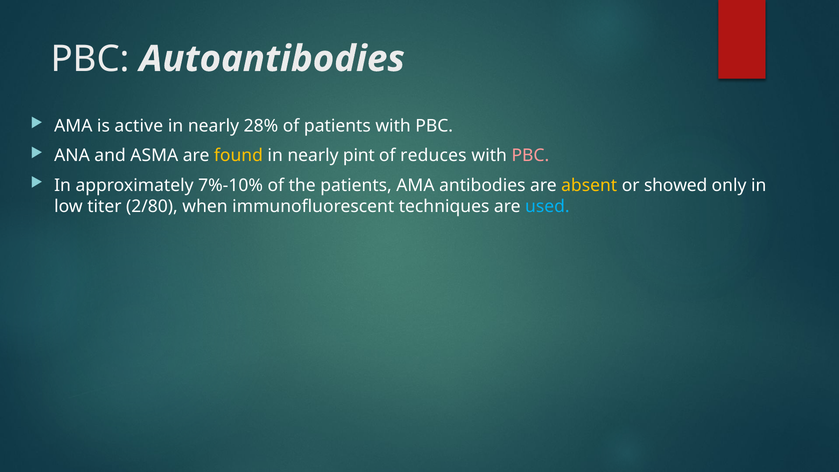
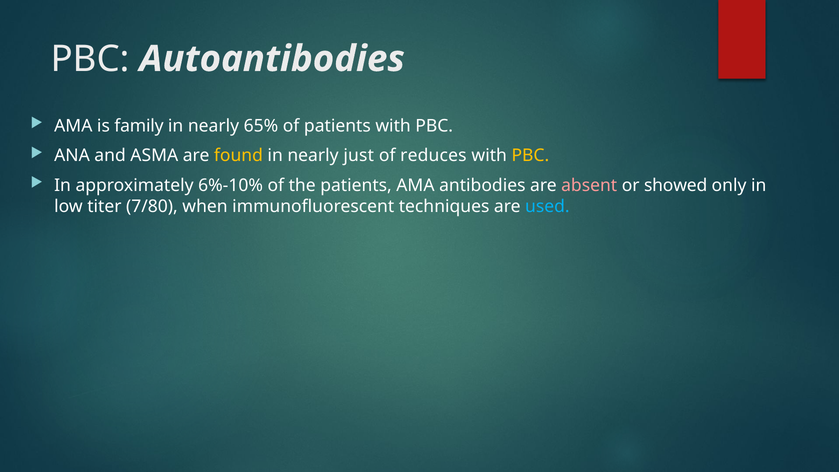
active: active -> family
28%: 28% -> 65%
pint: pint -> just
PBC at (530, 156) colour: pink -> yellow
7%-10%: 7%-10% -> 6%-10%
absent colour: yellow -> pink
2/80: 2/80 -> 7/80
